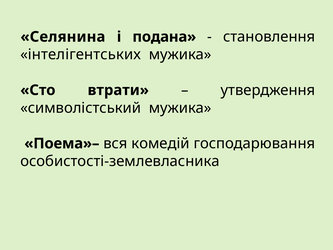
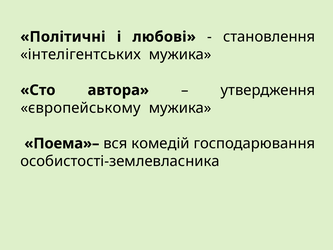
Селянина: Селянина -> Політичні
подана: подана -> любові
втрати: втрати -> автора
символістський: символістський -> європейському
